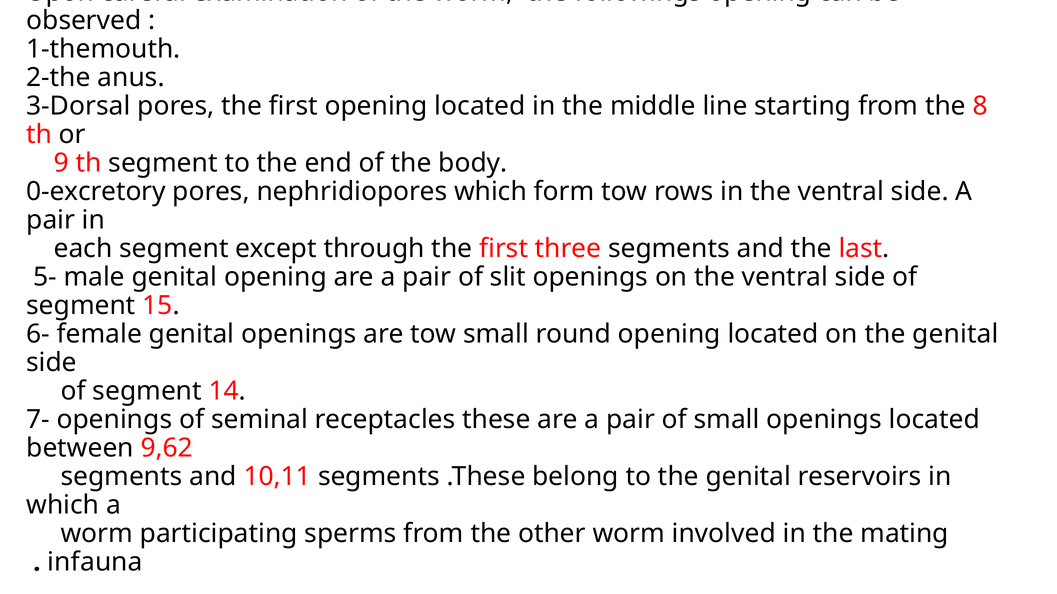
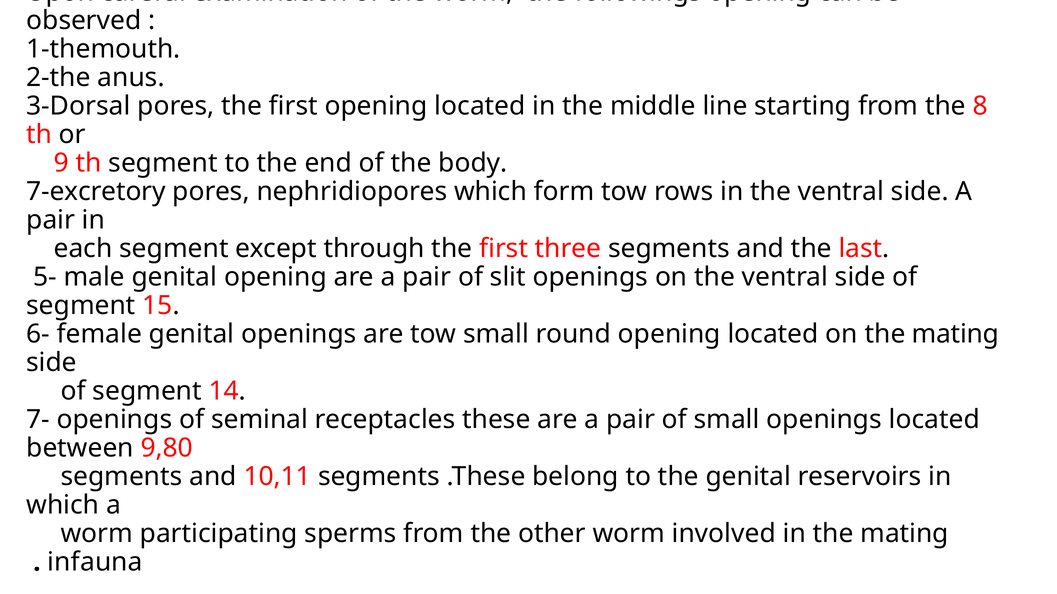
0-excretory: 0-excretory -> 7-excretory
on the genital: genital -> mating
9,62: 9,62 -> 9,80
